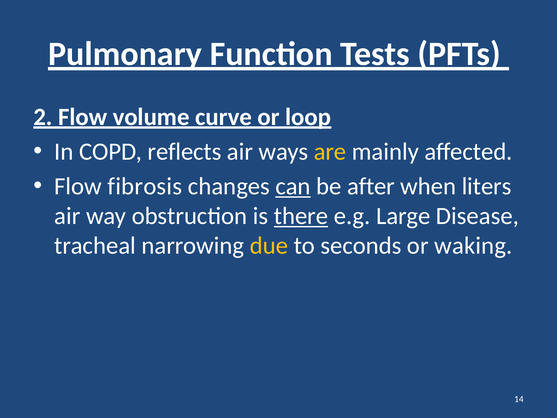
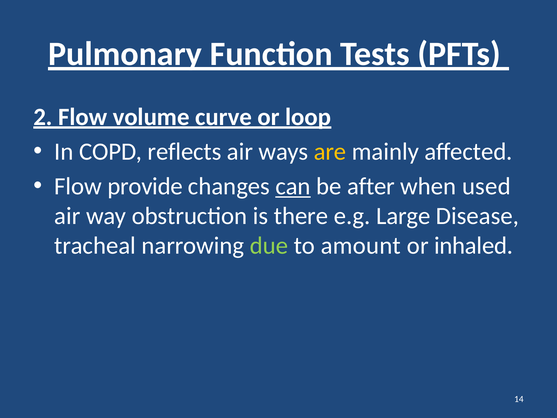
fibrosis: fibrosis -> provide
liters: liters -> used
there underline: present -> none
due colour: yellow -> light green
seconds: seconds -> amount
waking: waking -> inhaled
